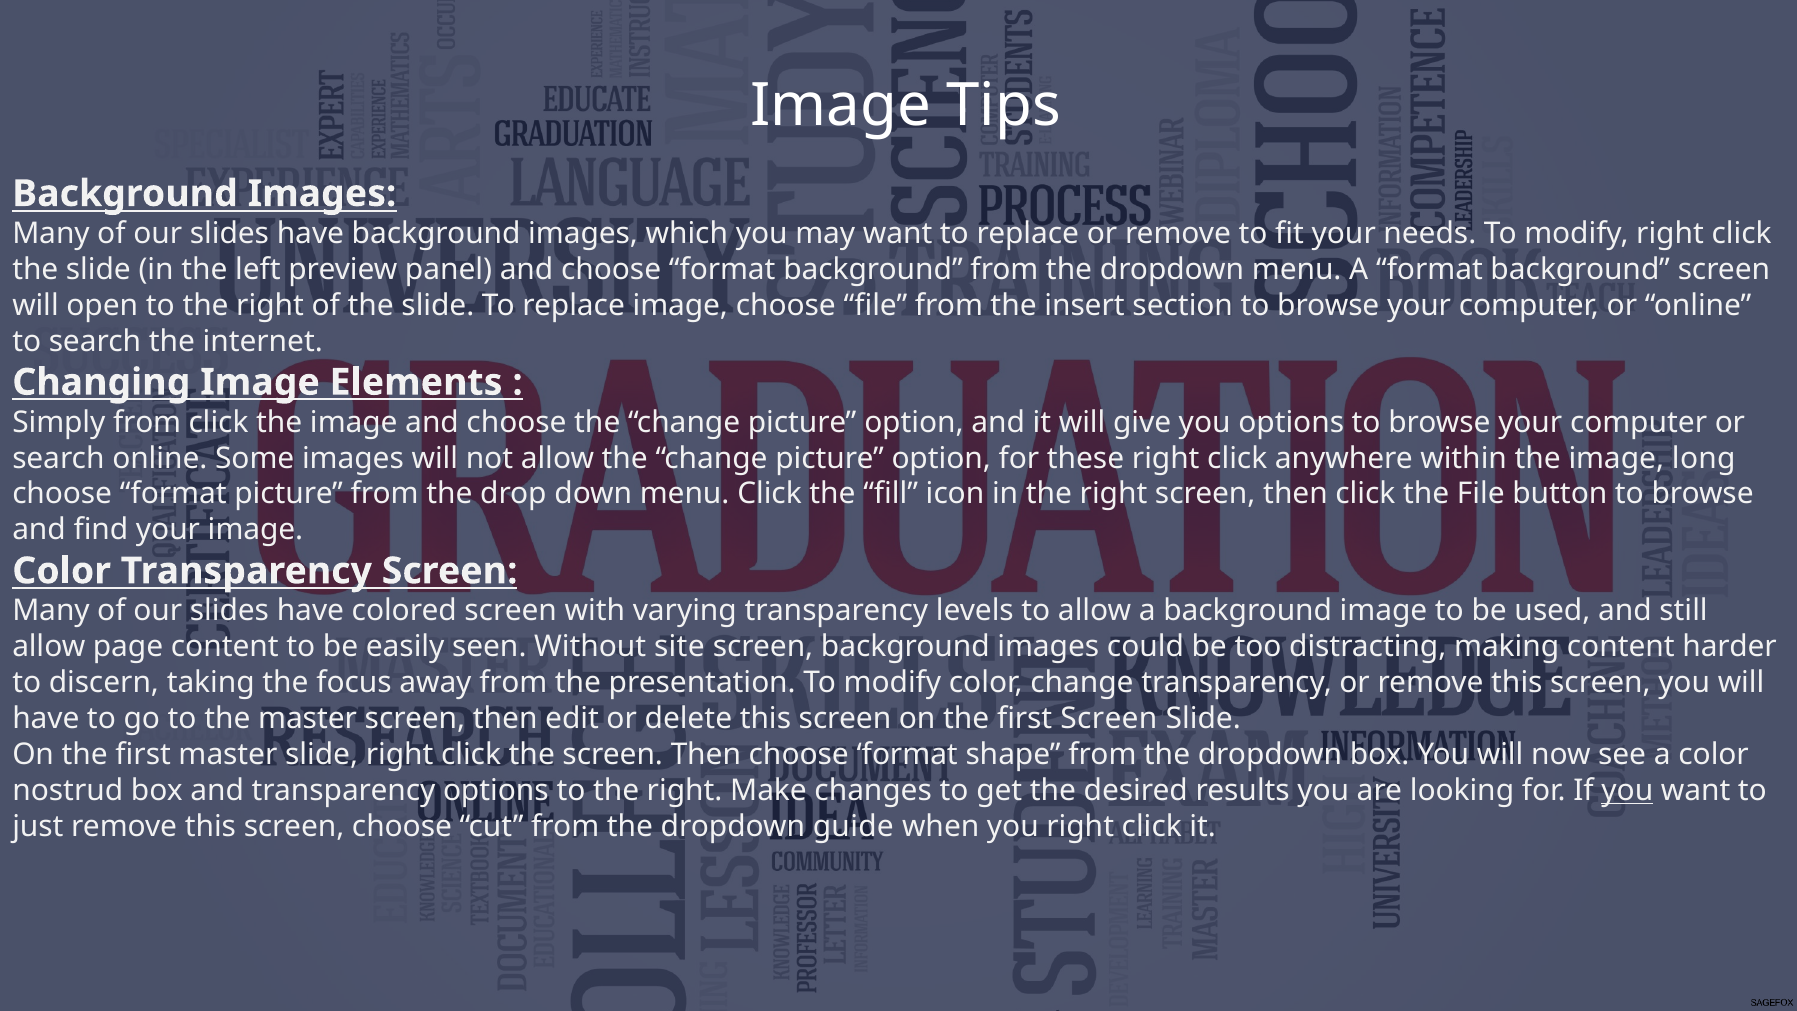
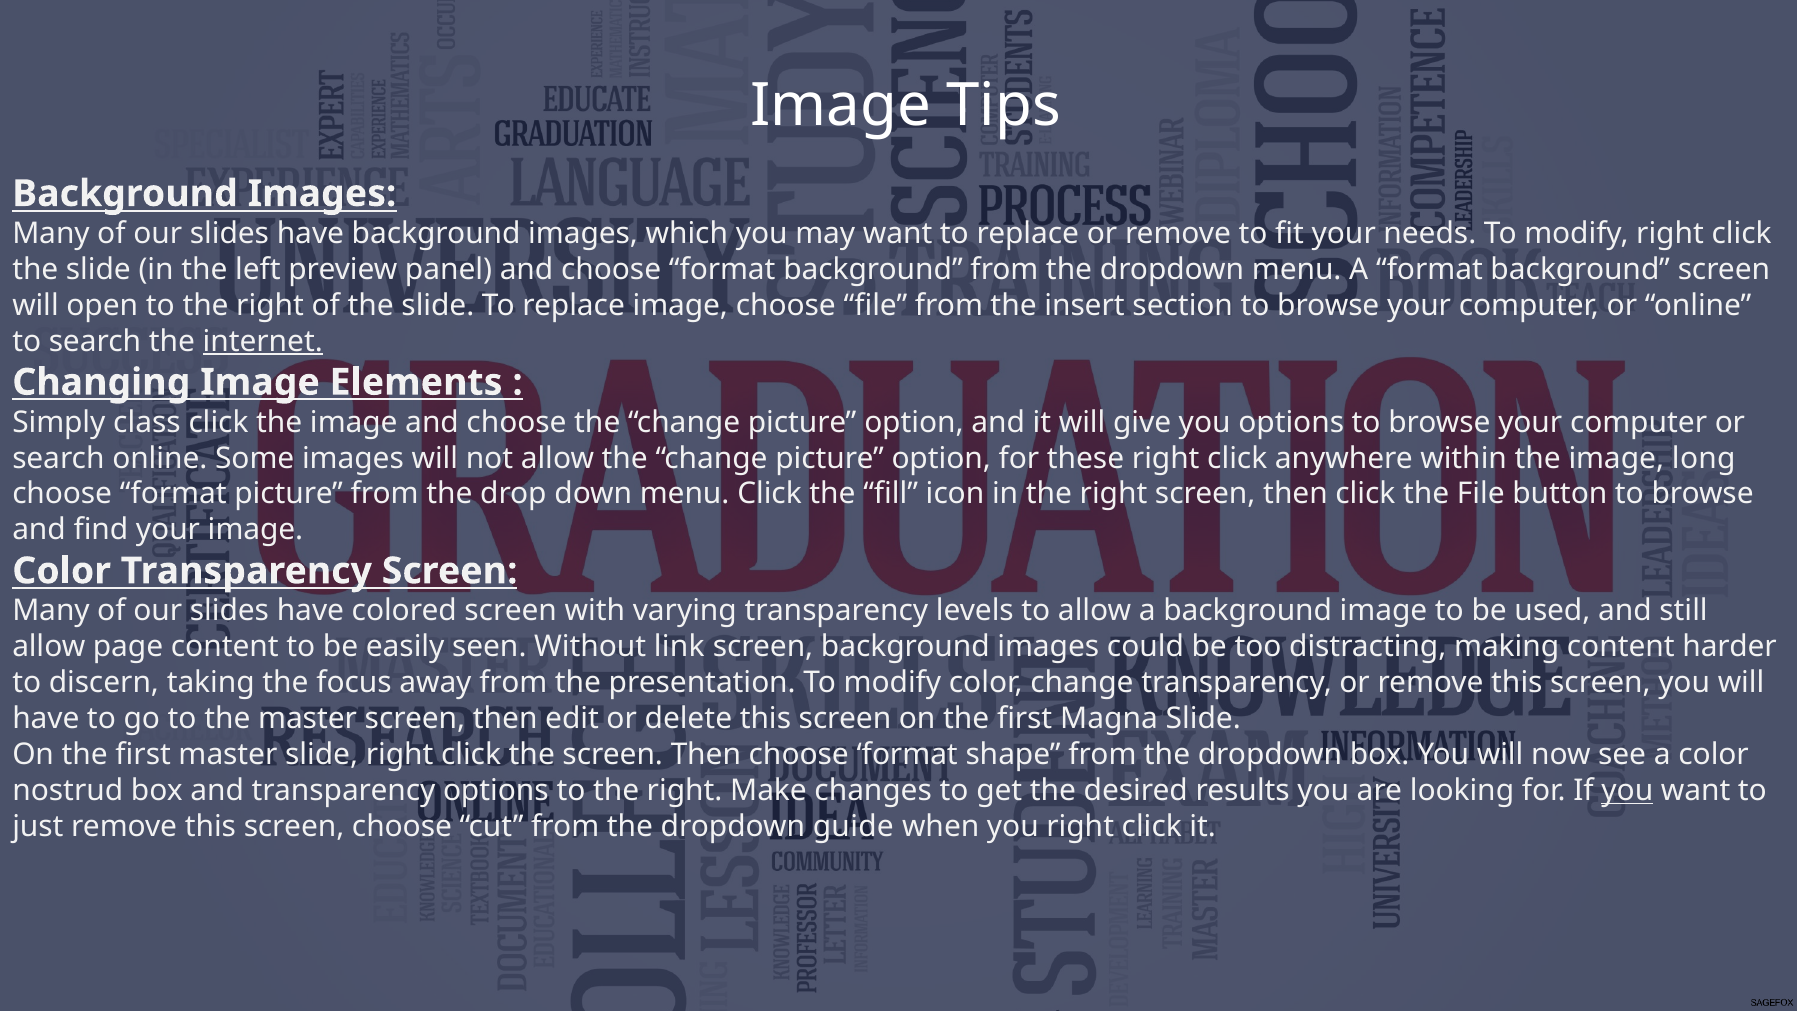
internet underline: none -> present
Simply from: from -> class
site: site -> link
first Screen: Screen -> Magna
